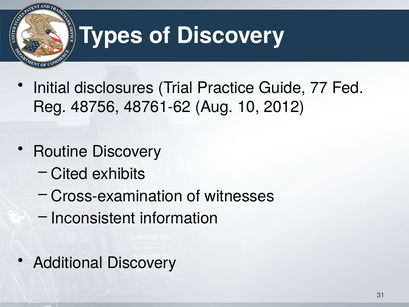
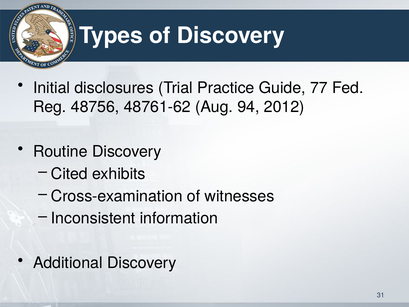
10: 10 -> 94
